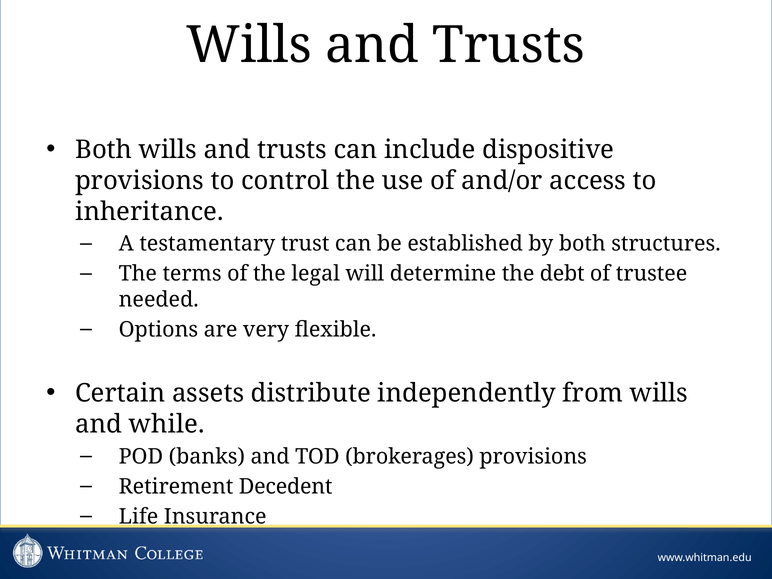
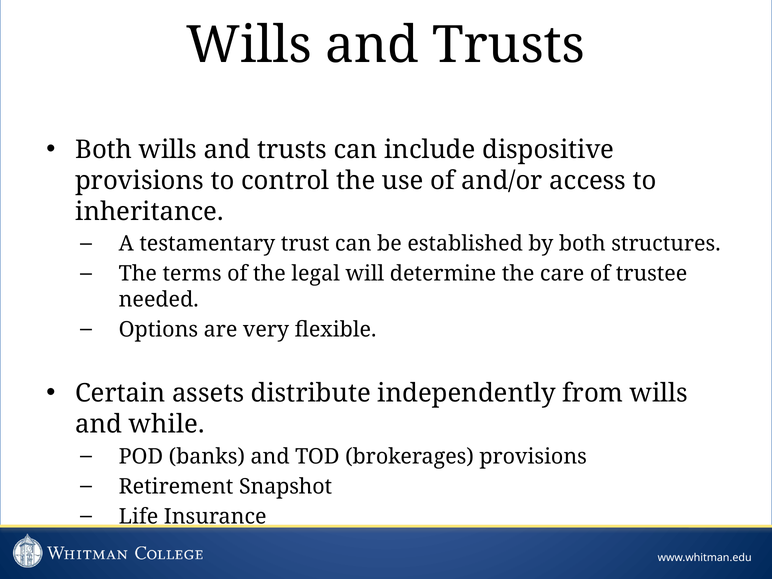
debt: debt -> care
Decedent: Decedent -> Snapshot
